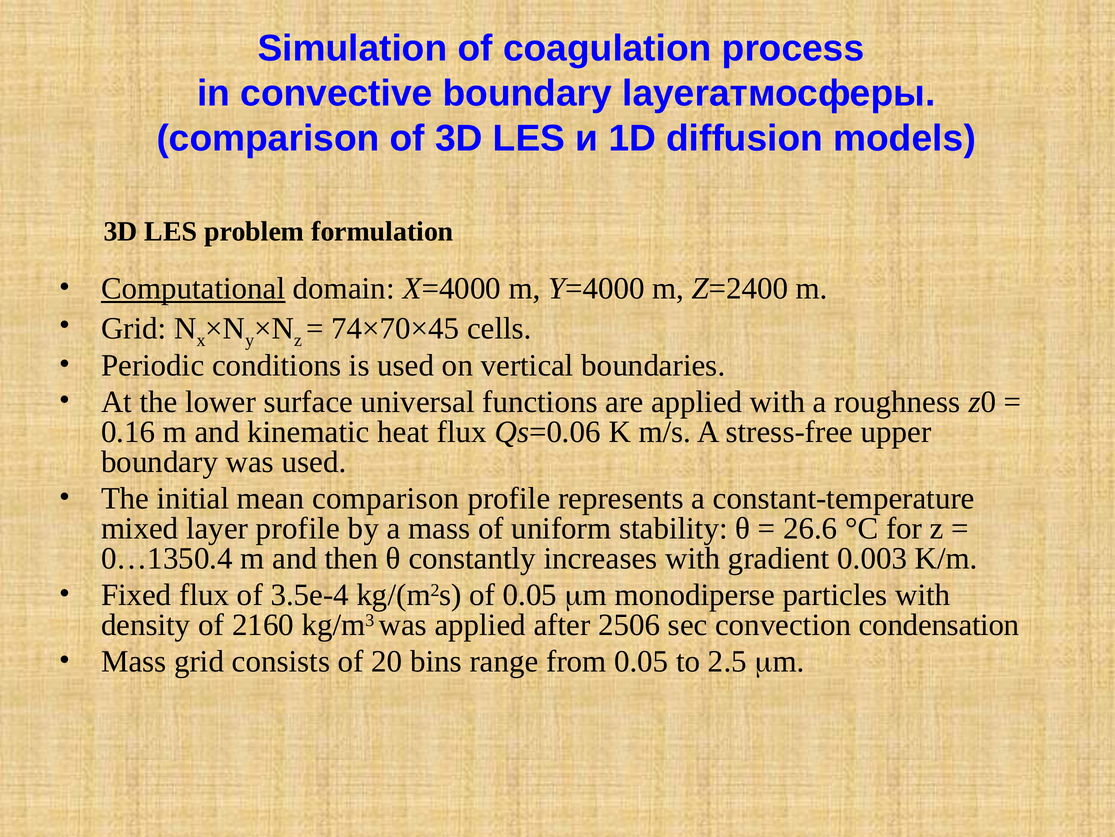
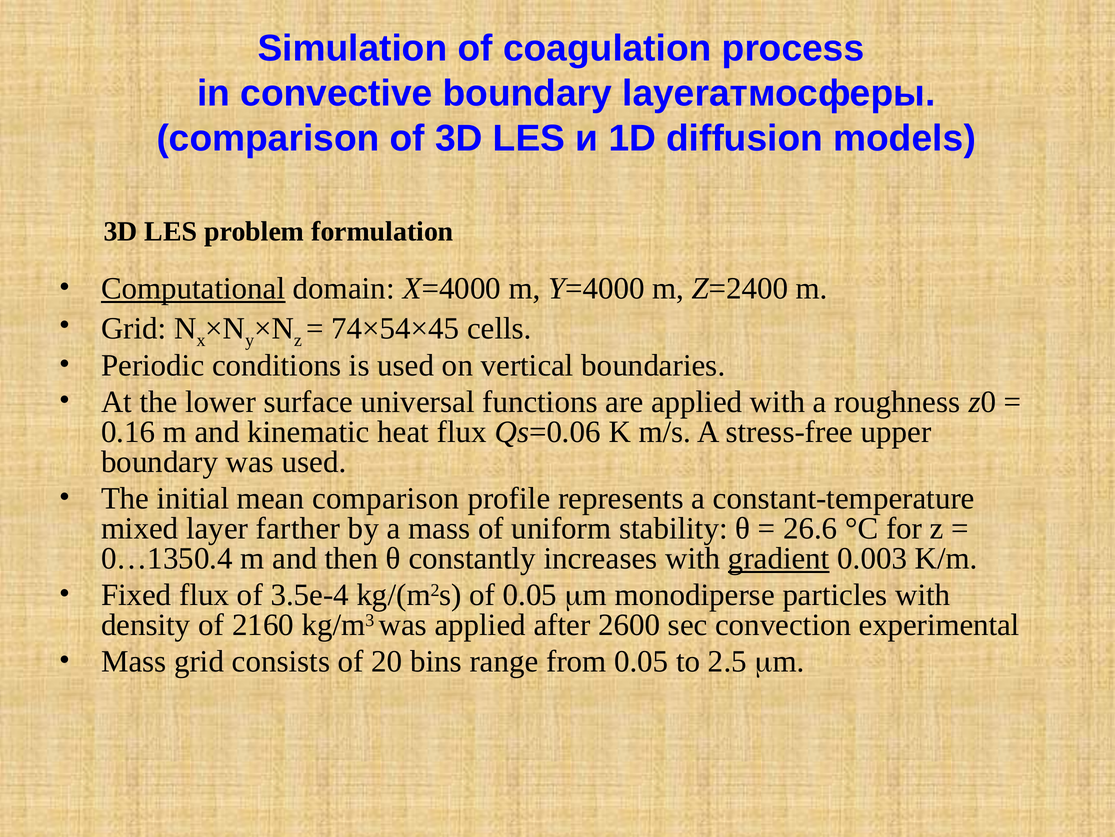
74×70×45: 74×70×45 -> 74×54×45
layer profile: profile -> farther
gradient underline: none -> present
2506: 2506 -> 2600
condensation: condensation -> experimental
